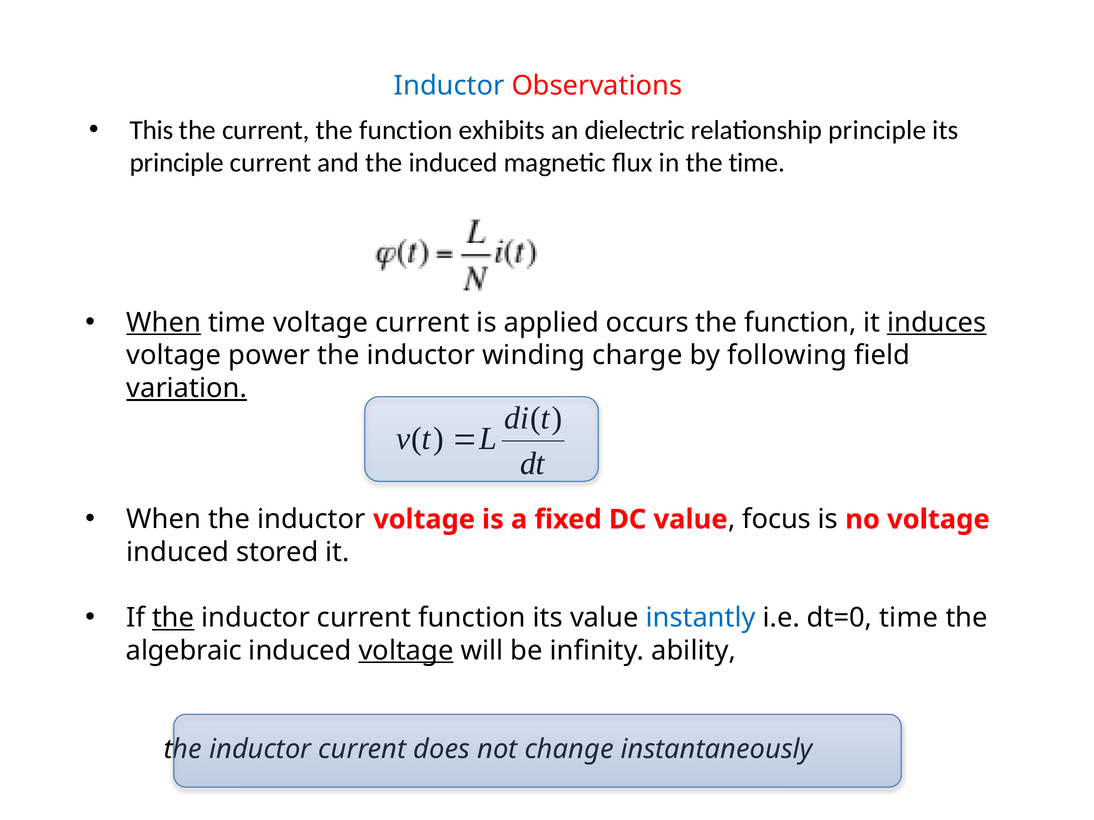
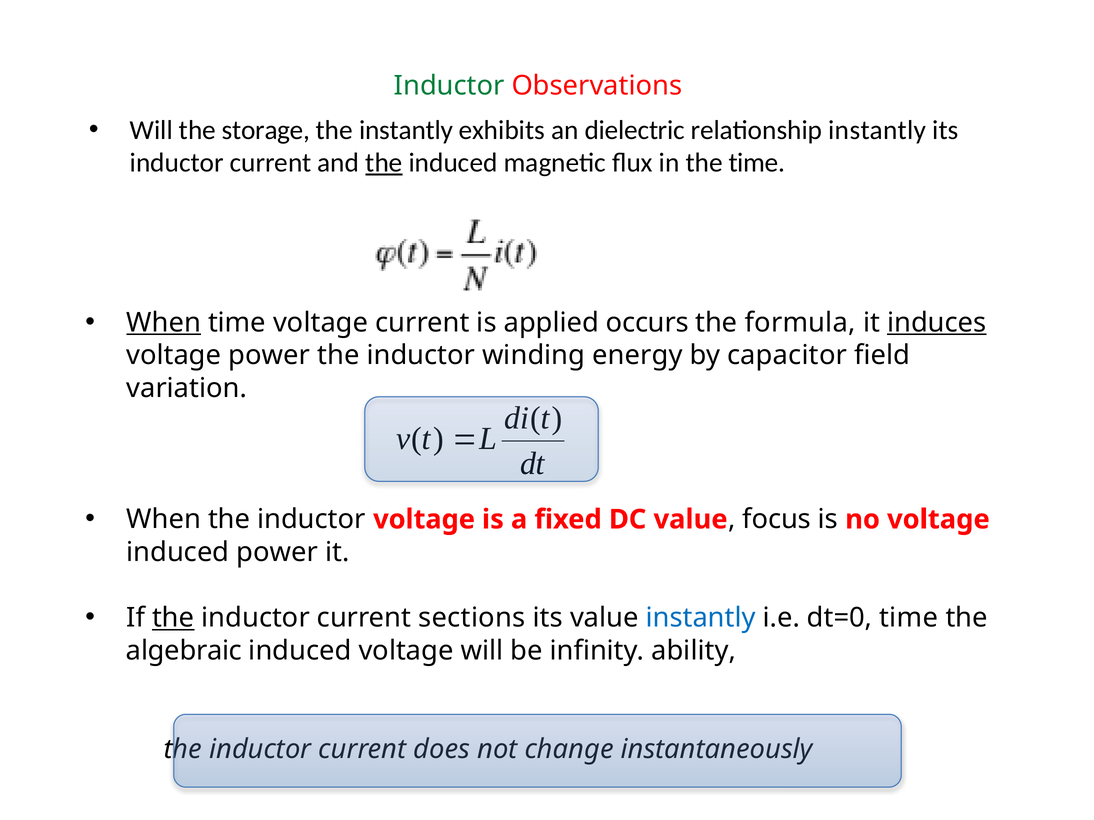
Inductor at (449, 86) colour: blue -> green
This at (151, 130): This -> Will
the current: current -> storage
function at (406, 130): function -> instantly
relationship principle: principle -> instantly
principle at (177, 163): principle -> inductor
the at (384, 163) underline: none -> present
function at (800, 323): function -> formula
charge: charge -> energy
following: following -> capacitor
variation underline: present -> none
induced stored: stored -> power
current function: function -> sections
voltage at (406, 651) underline: present -> none
